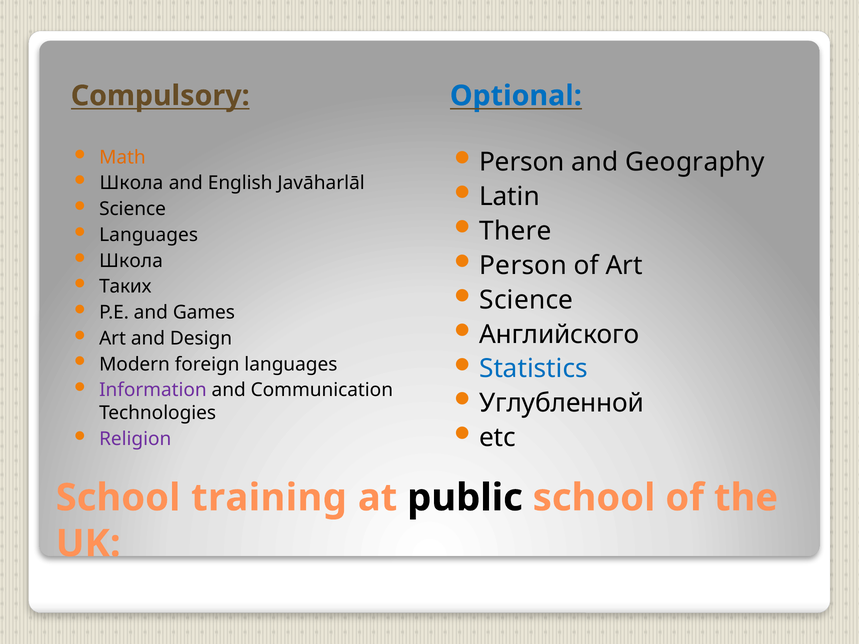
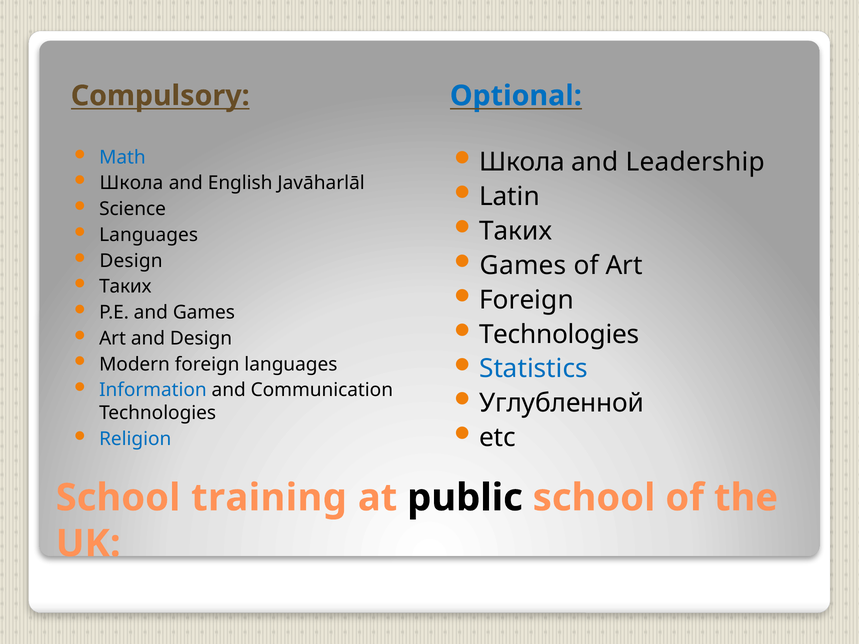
Math colour: orange -> blue
Person at (522, 162): Person -> Школа
Geography: Geography -> Leadership
There at (515, 231): There -> Таких
Школа at (131, 261): Школа -> Design
Person at (523, 266): Person -> Games
Science at (526, 300): Science -> Foreign
Английского at (559, 334): Английского -> Technologies
Information colour: purple -> blue
Religion colour: purple -> blue
